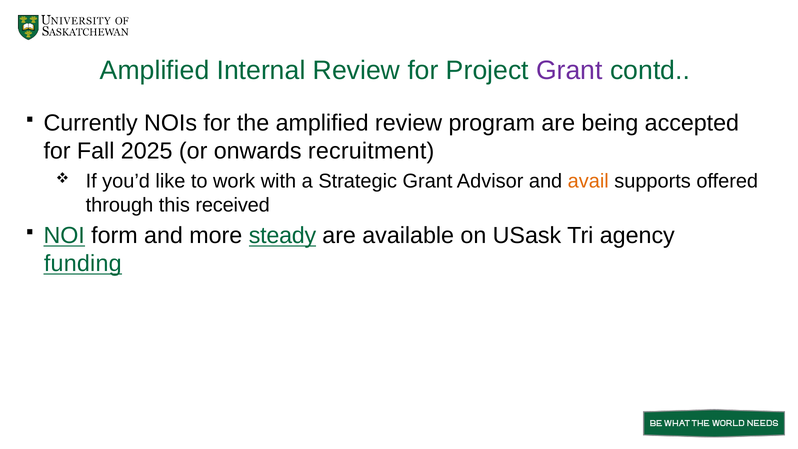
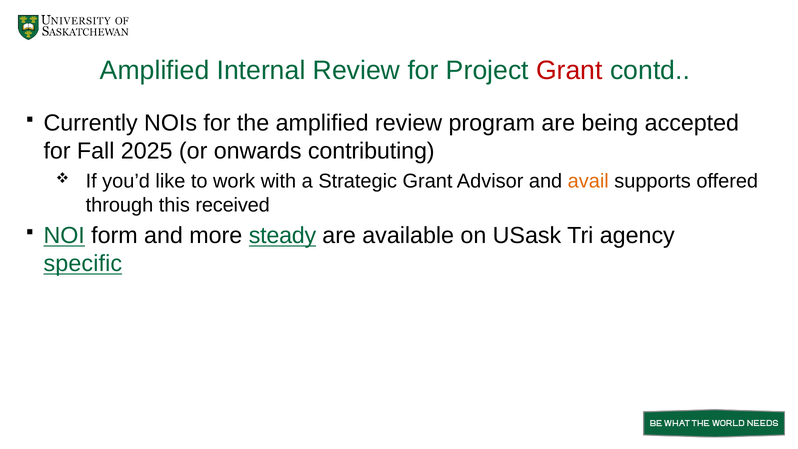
Grant at (569, 71) colour: purple -> red
recruitment: recruitment -> contributing
funding: funding -> specific
